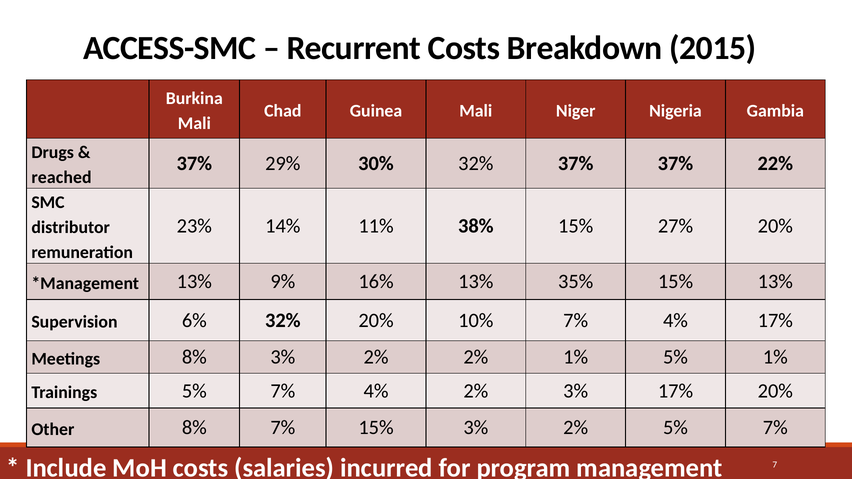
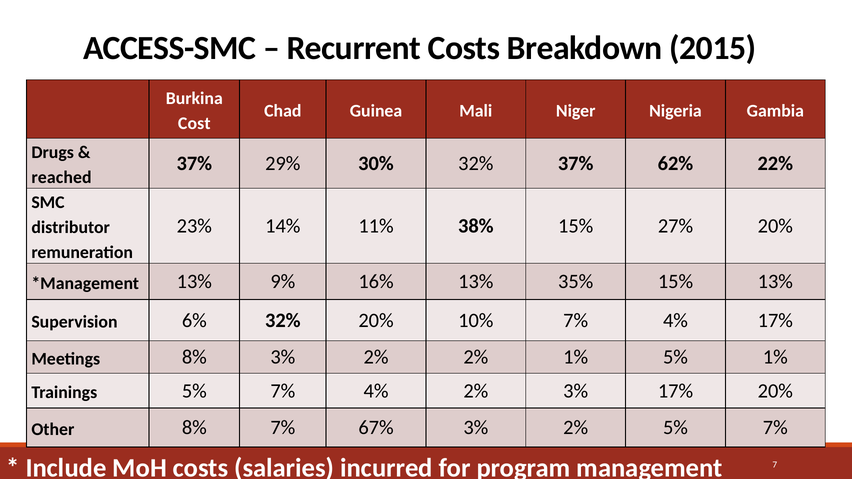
Mali at (194, 123): Mali -> Cost
37% 37%: 37% -> 62%
7% 15%: 15% -> 67%
